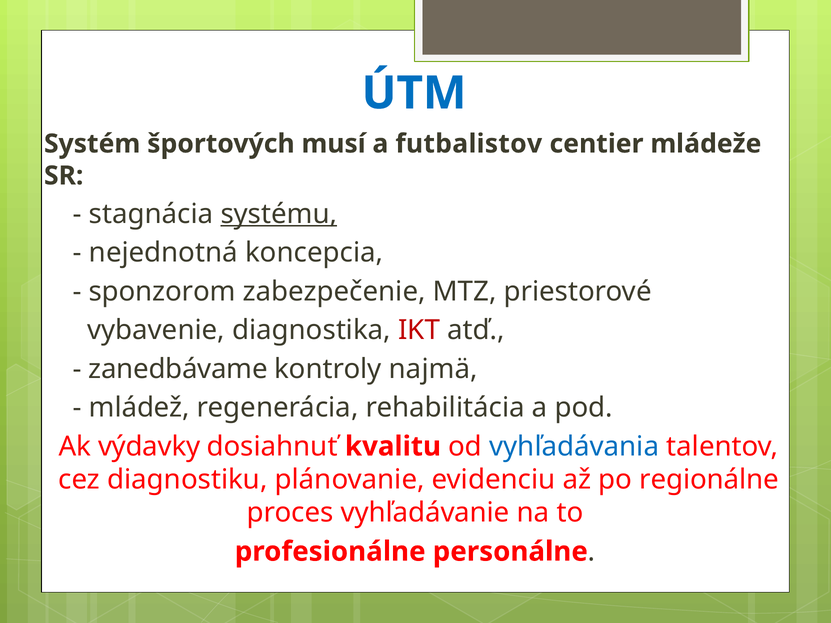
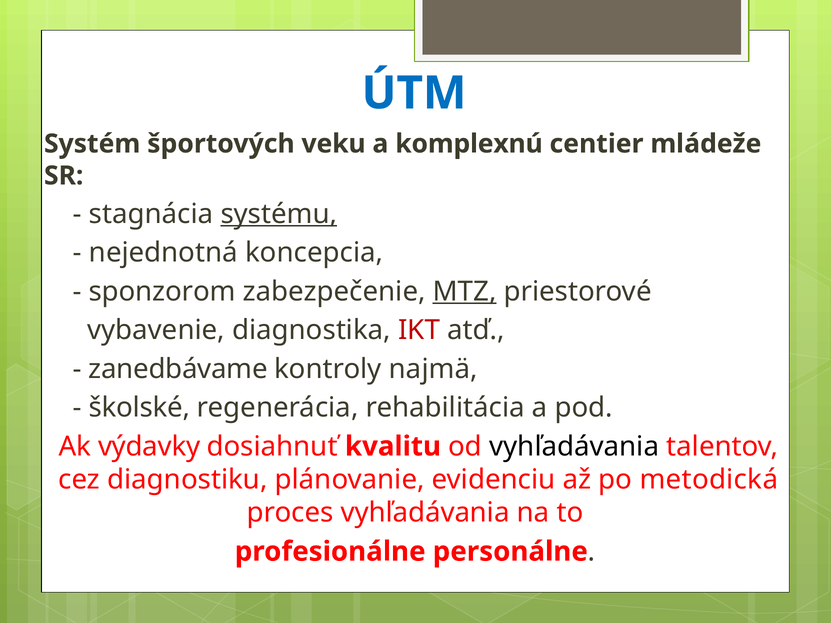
musí: musí -> veku
futbalistov: futbalistov -> komplexnú
MTZ underline: none -> present
mládež: mládež -> školské
vyhľadávania at (574, 447) colour: blue -> black
regionálne: regionálne -> metodická
proces vyhľadávanie: vyhľadávanie -> vyhľadávania
